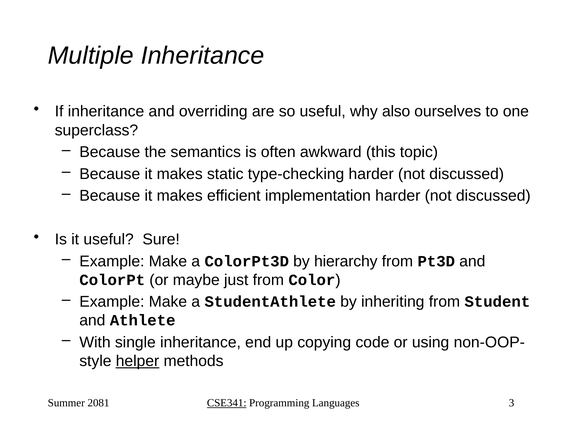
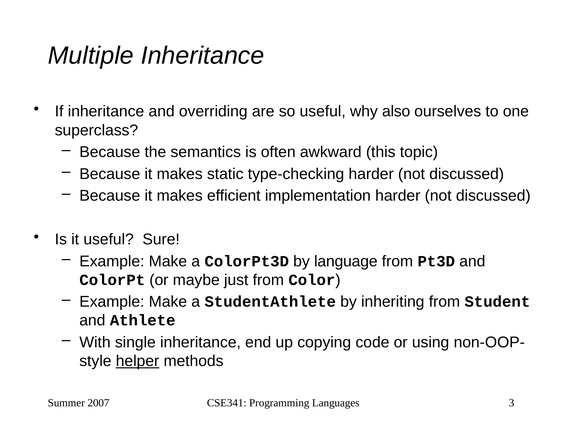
hierarchy: hierarchy -> language
2081: 2081 -> 2007
CSE341 underline: present -> none
